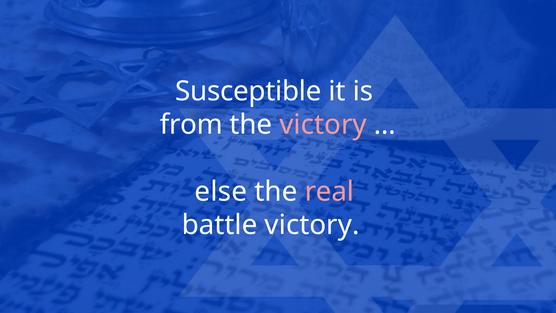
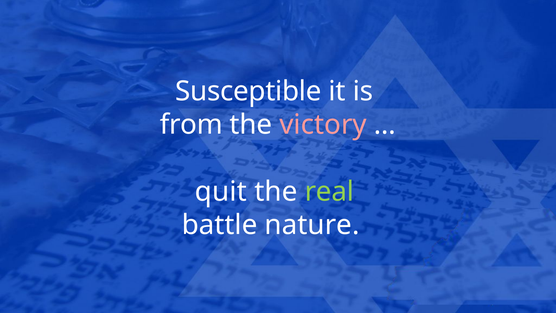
else: else -> quit
real colour: pink -> light green
battle victory: victory -> nature
